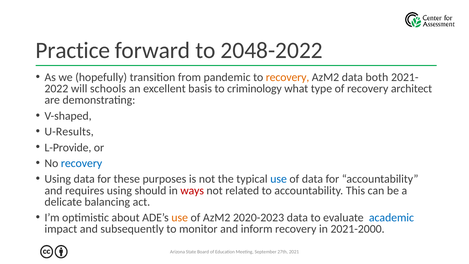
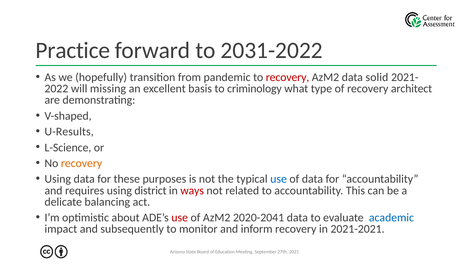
2048-2022: 2048-2022 -> 2031-2022
recovery at (288, 77) colour: orange -> red
both: both -> solid
schools: schools -> missing
L-Provide: L-Provide -> L-Science
recovery at (82, 163) colour: blue -> orange
should: should -> district
use at (180, 218) colour: orange -> red
2020-2023: 2020-2023 -> 2020-2041
2021-2000: 2021-2000 -> 2021-2021
